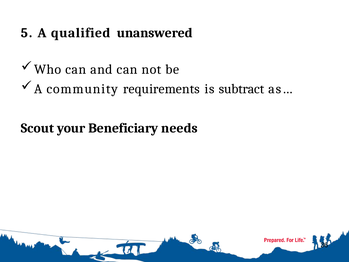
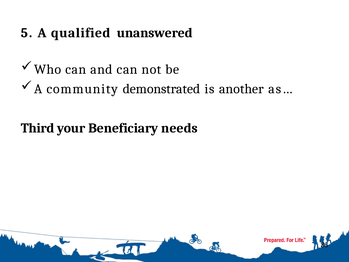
requirements: requirements -> demonstrated
subtract: subtract -> another
Scout: Scout -> Third
